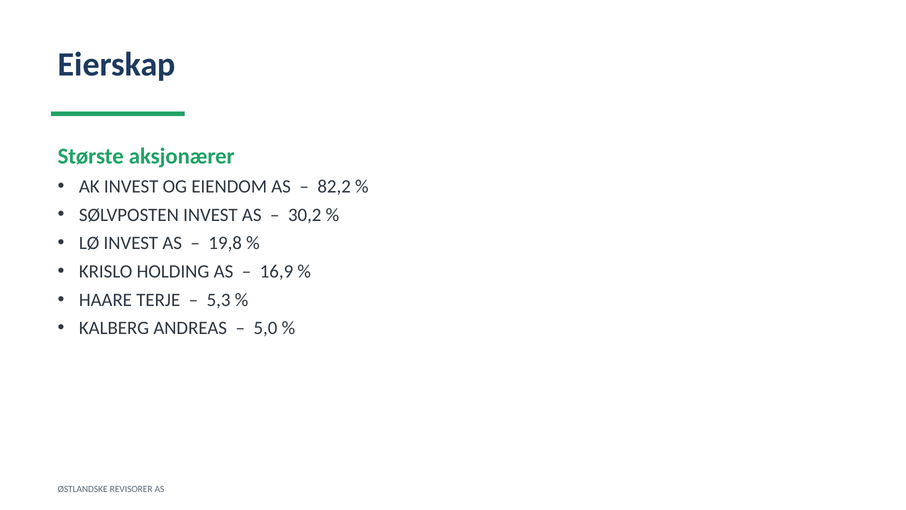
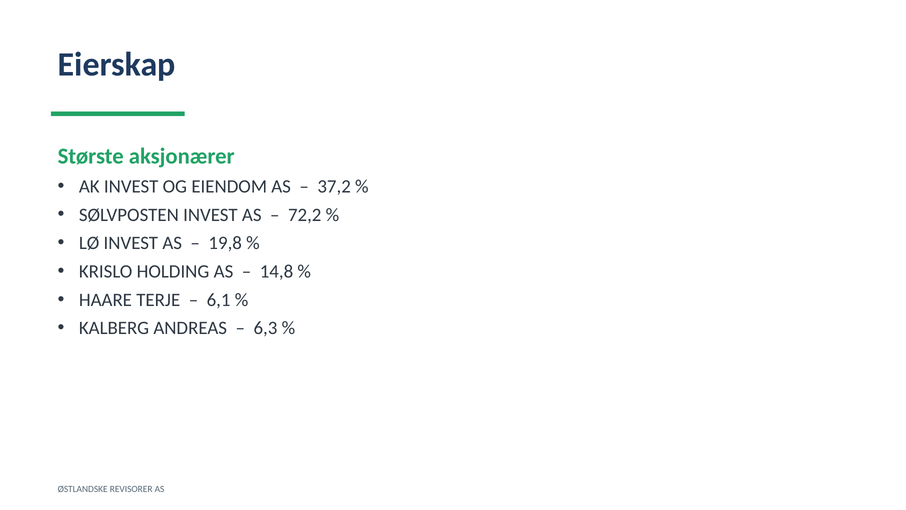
82,2: 82,2 -> 37,2
30,2: 30,2 -> 72,2
16,9: 16,9 -> 14,8
5,3: 5,3 -> 6,1
5,0: 5,0 -> 6,3
